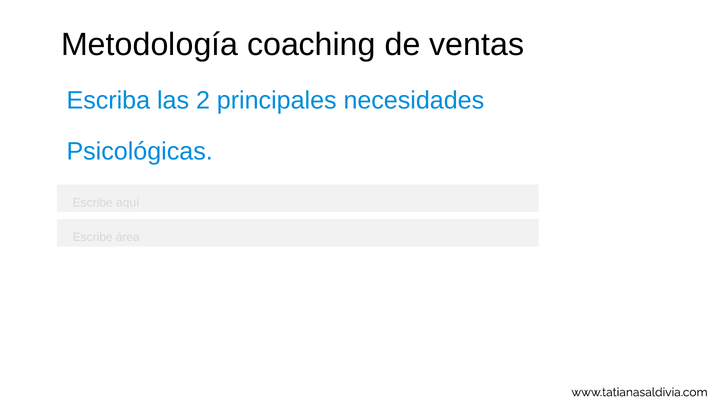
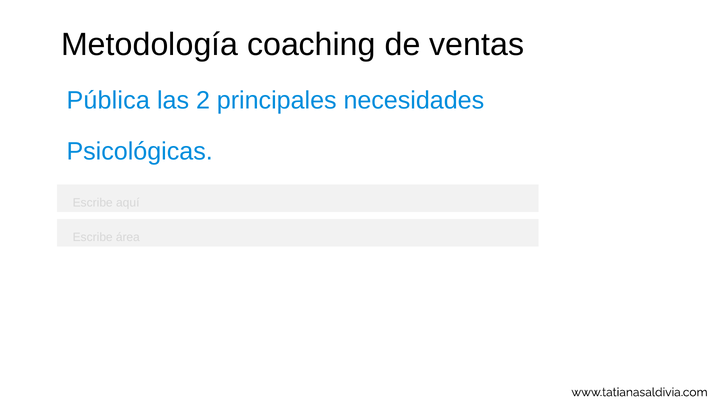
Escriba: Escriba -> Pública
